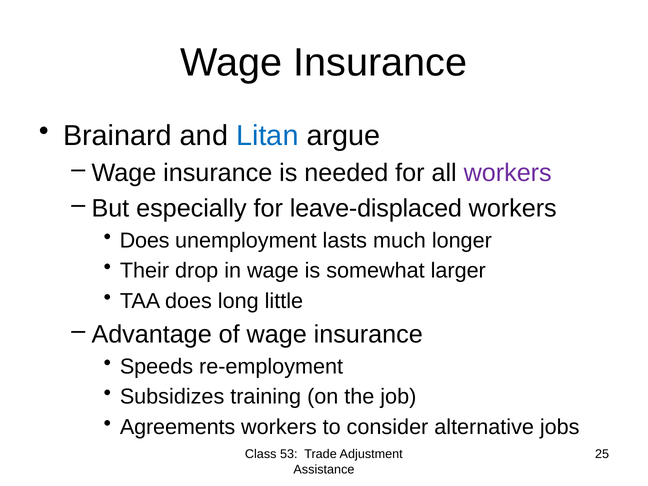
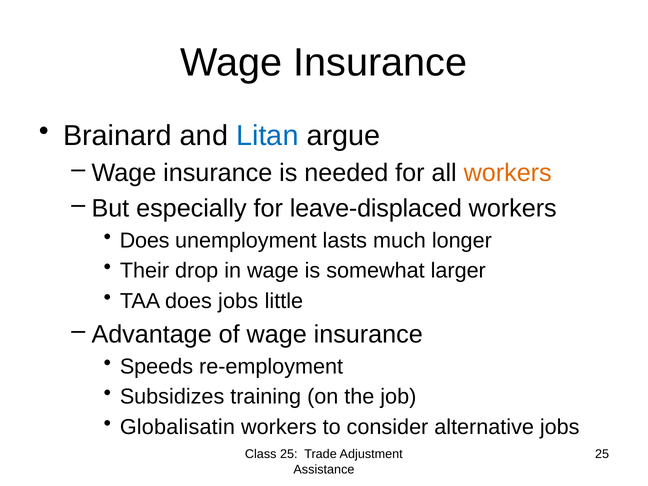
workers at (508, 173) colour: purple -> orange
does long: long -> jobs
Agreements: Agreements -> Globalisatin
Class 53: 53 -> 25
